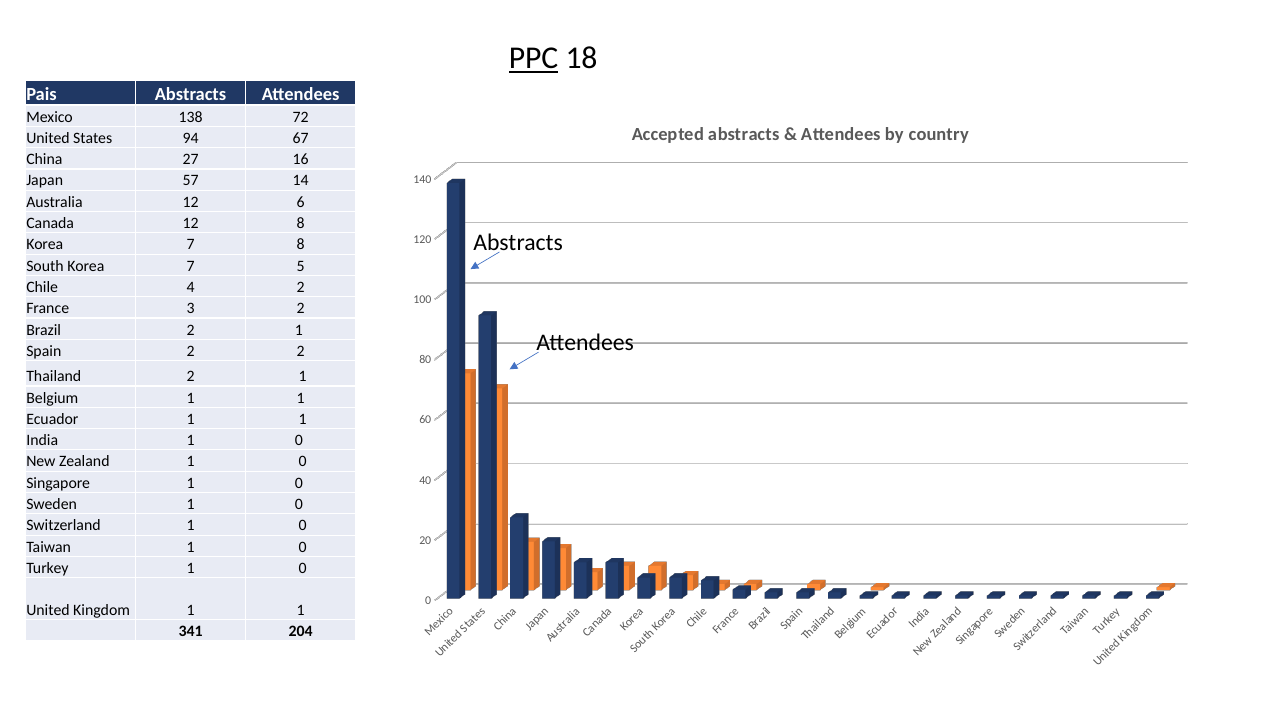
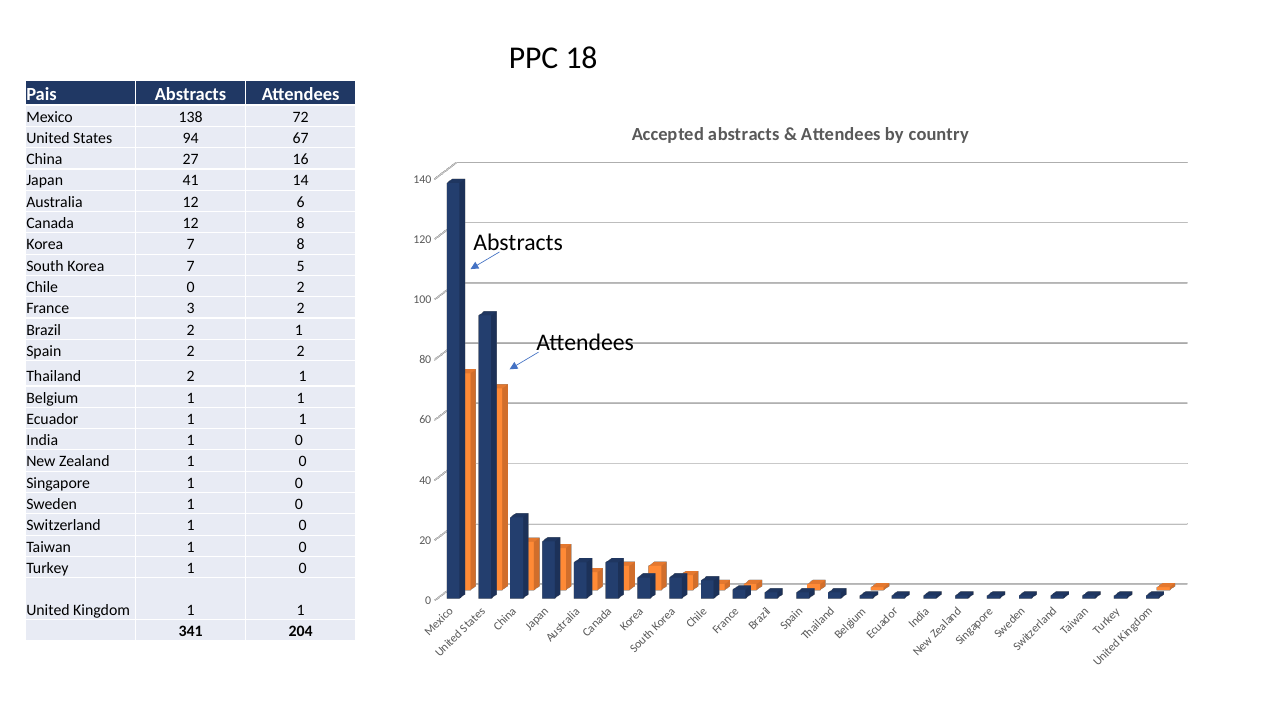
PPC underline: present -> none
57: 57 -> 41
Chile 4: 4 -> 0
